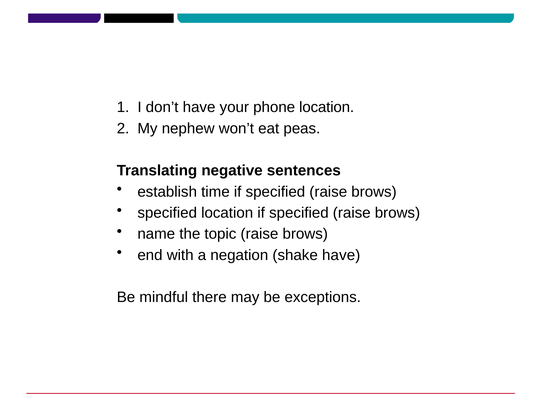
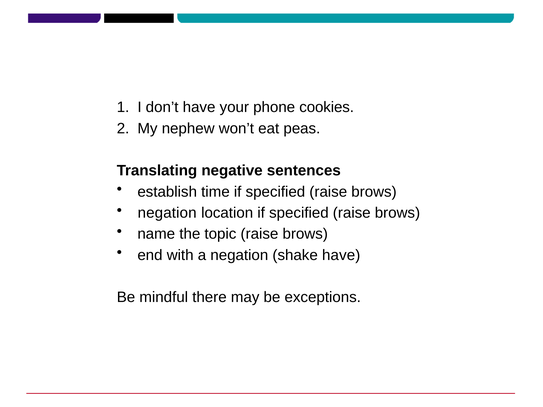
phone location: location -> cookies
specified at (167, 213): specified -> negation
